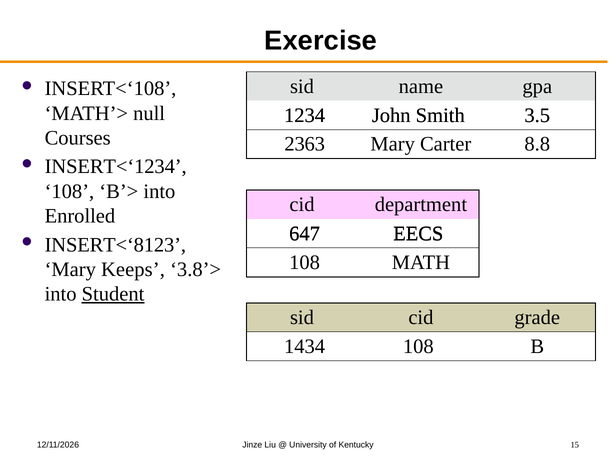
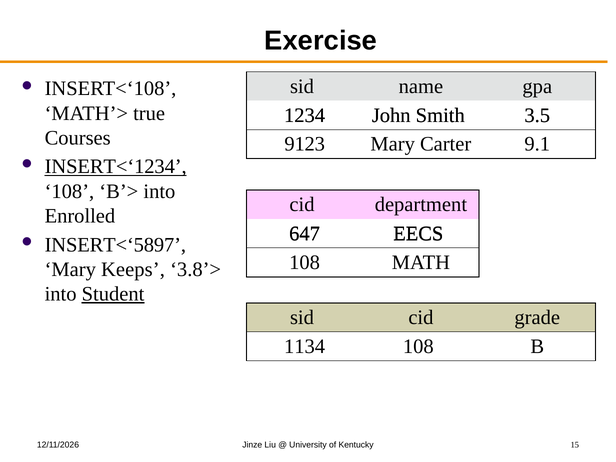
null: null -> true
2363: 2363 -> 9123
8.8: 8.8 -> 9.1
INSERT<‘1234 underline: none -> present
INSERT<‘8123: INSERT<‘8123 -> INSERT<‘5897
1434: 1434 -> 1134
